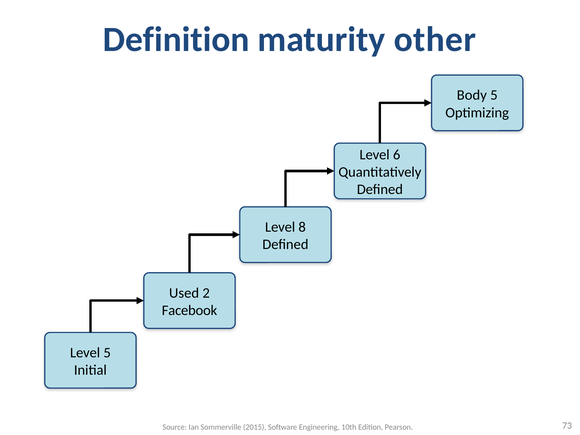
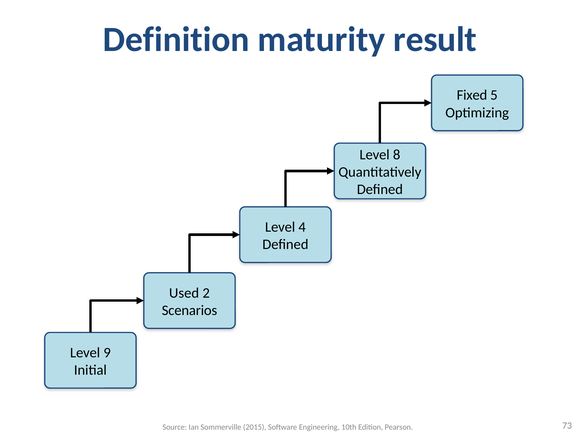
other: other -> result
Body: Body -> Fixed
6: 6 -> 8
8: 8 -> 4
Facebook: Facebook -> Scenarios
Level 5: 5 -> 9
